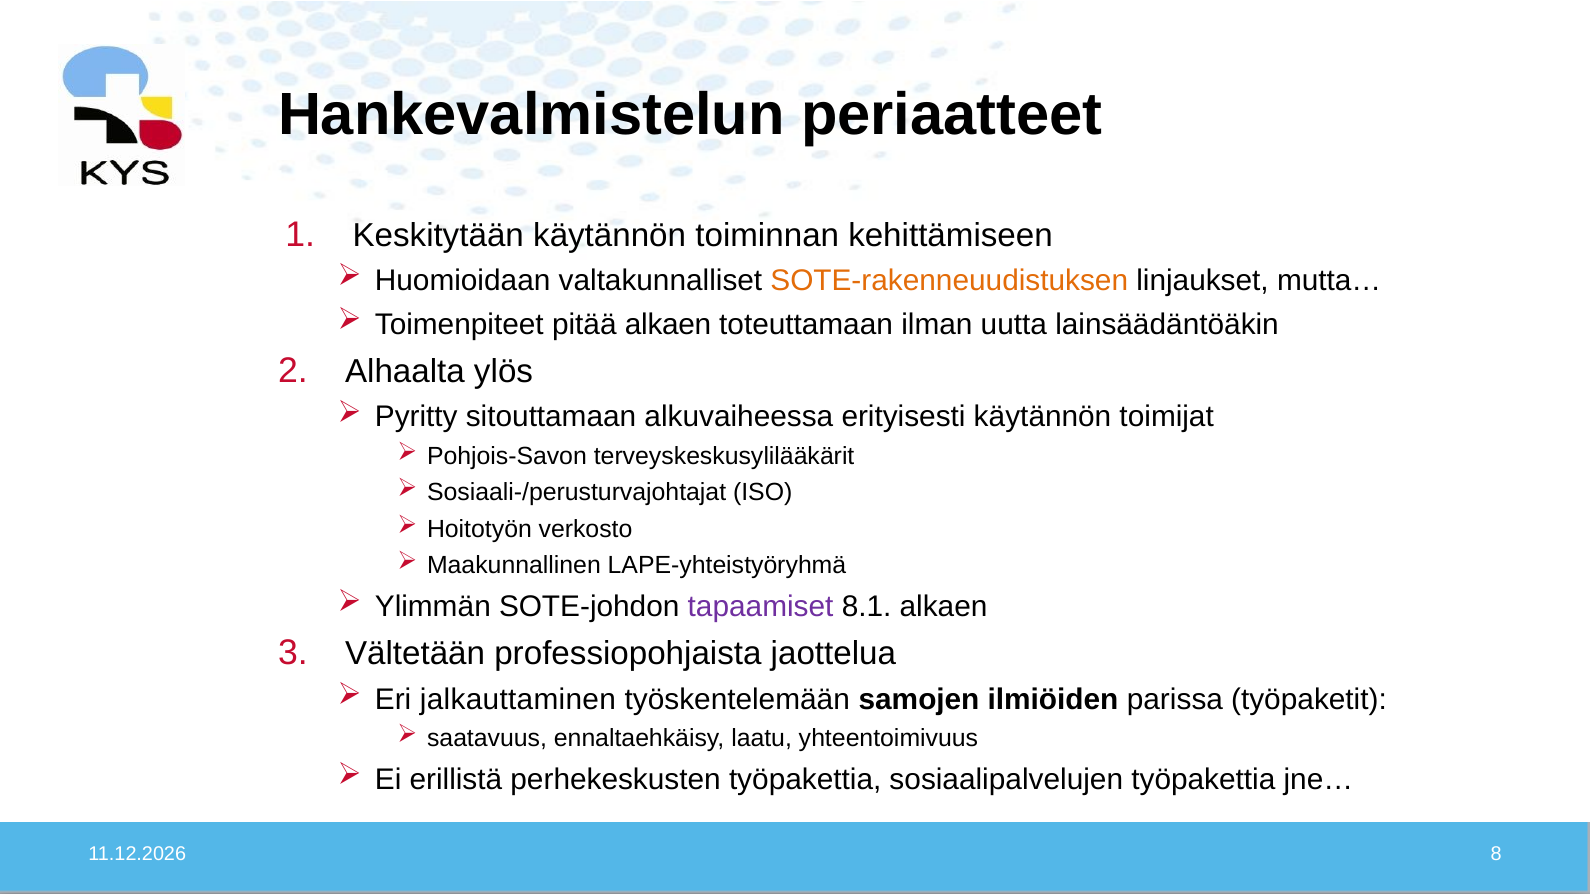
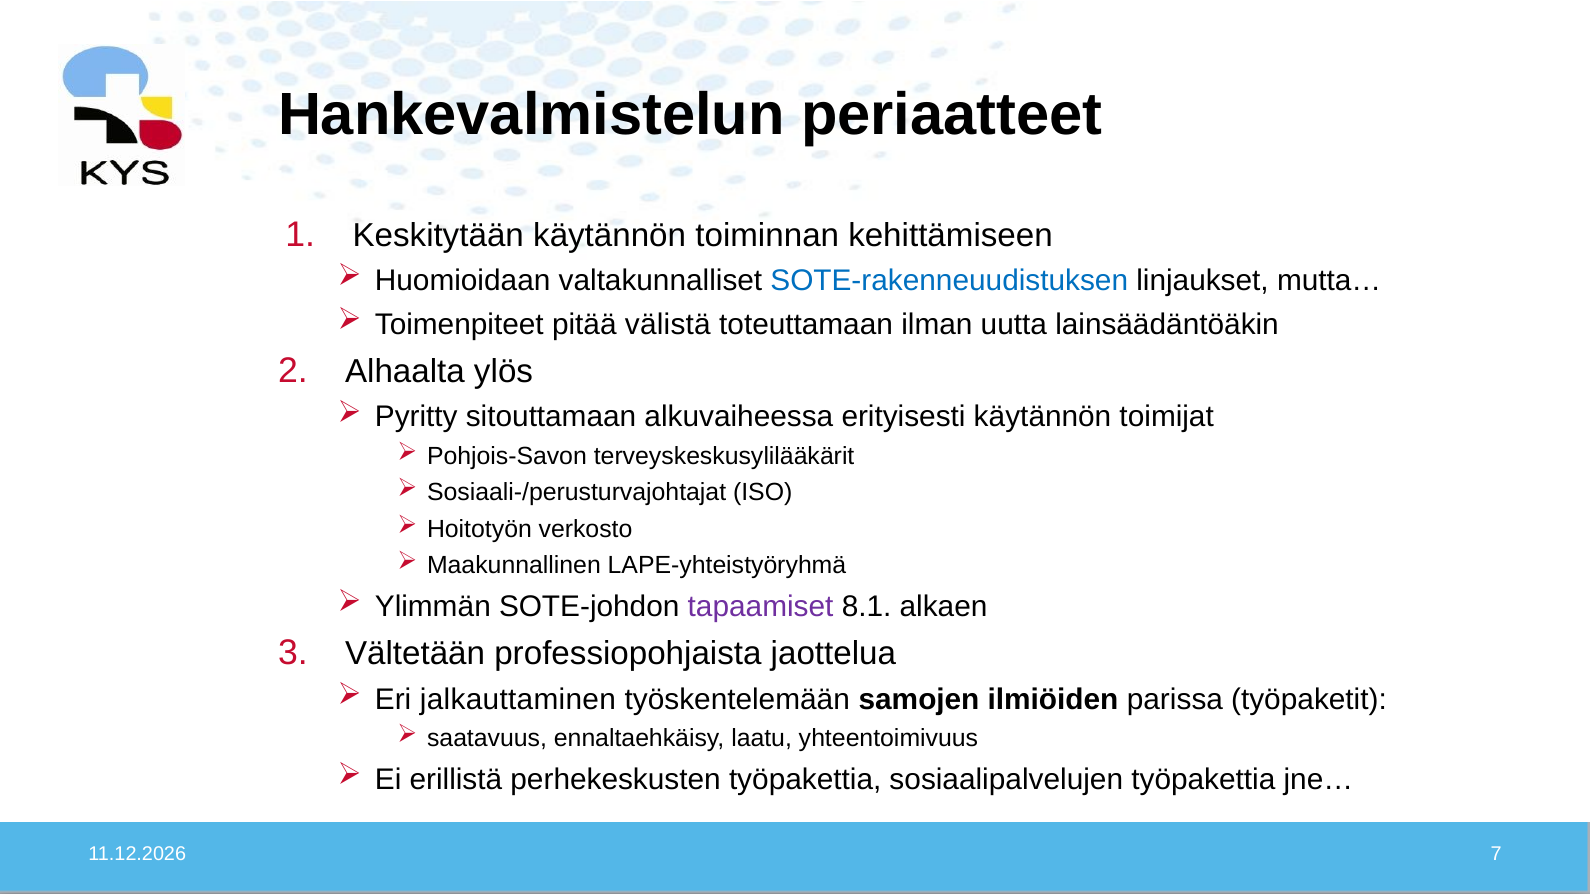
SOTE-rakenneuudistuksen colour: orange -> blue
pitää alkaen: alkaen -> välistä
8: 8 -> 7
